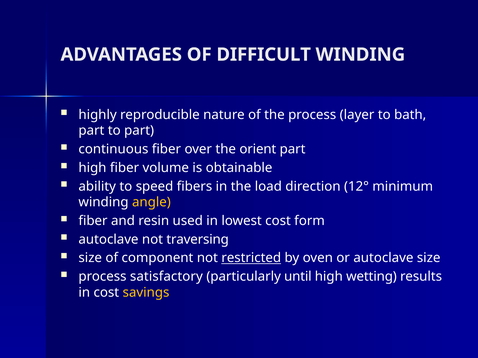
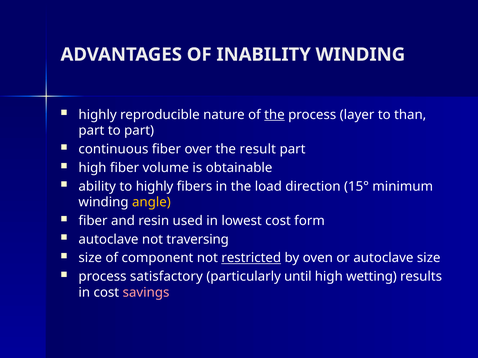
DIFFICULT: DIFFICULT -> INABILITY
the at (274, 115) underline: none -> present
bath: bath -> than
orient: orient -> result
to speed: speed -> highly
12°: 12° -> 15°
savings colour: yellow -> pink
